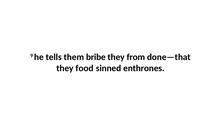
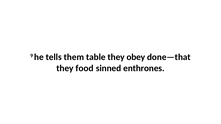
bribe: bribe -> table
from: from -> obey
